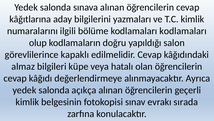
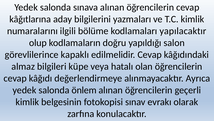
kodlamaları kodlamaları: kodlamaları -> yapılacaktır
açıkça: açıkça -> önlem
sırada: sırada -> olarak
